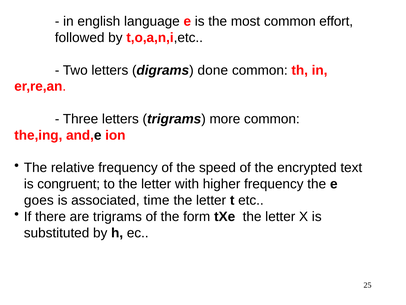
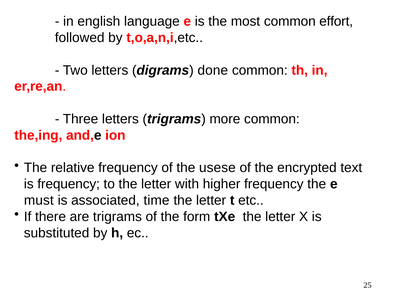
speed: speed -> usese
is congruent: congruent -> frequency
goes: goes -> must
